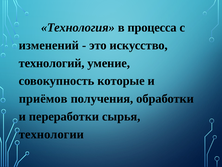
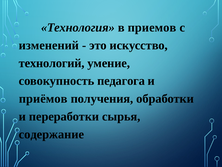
процесса: процесса -> приемов
которые: которые -> педагога
технологии: технологии -> содержание
